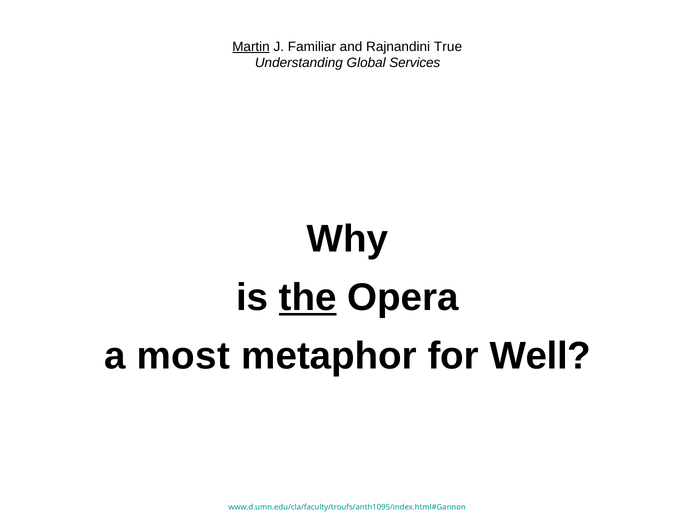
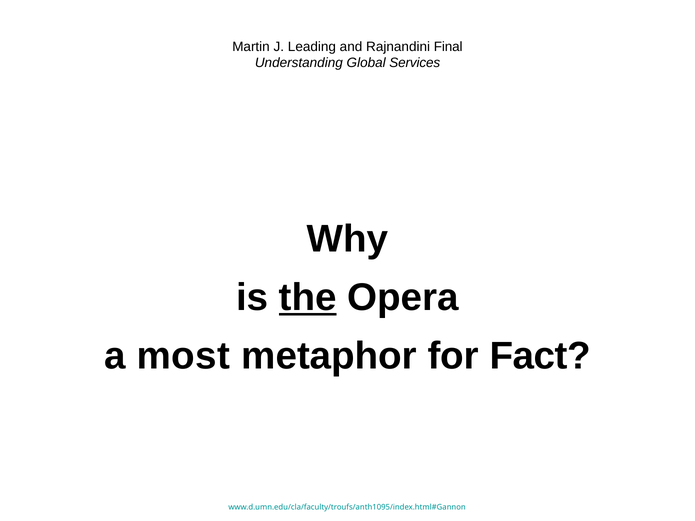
Martin underline: present -> none
Familiar: Familiar -> Leading
True: True -> Final
Well: Well -> Fact
